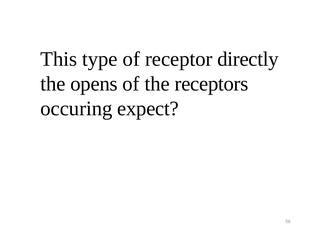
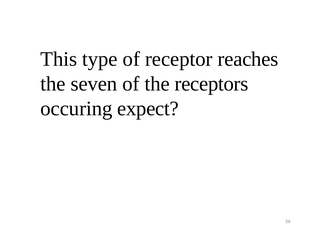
directly: directly -> reaches
opens: opens -> seven
